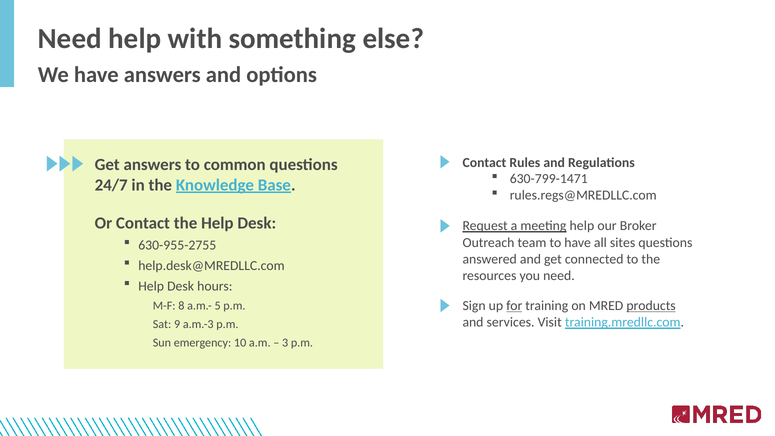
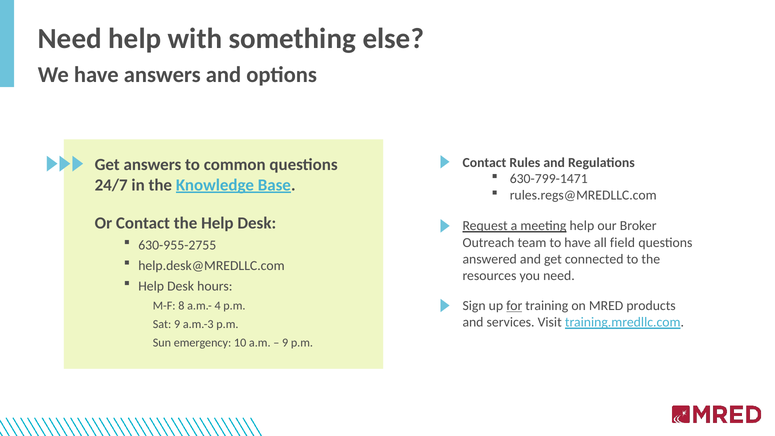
sites: sites -> field
products underline: present -> none
5: 5 -> 4
3 at (285, 343): 3 -> 9
